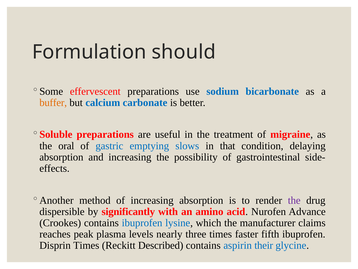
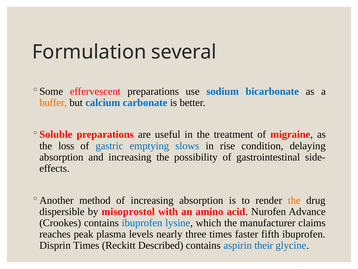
should: should -> several
oral: oral -> loss
that: that -> rise
the at (294, 200) colour: purple -> orange
significantly: significantly -> misoprostol
